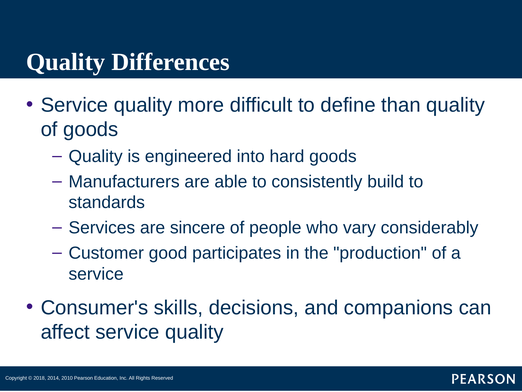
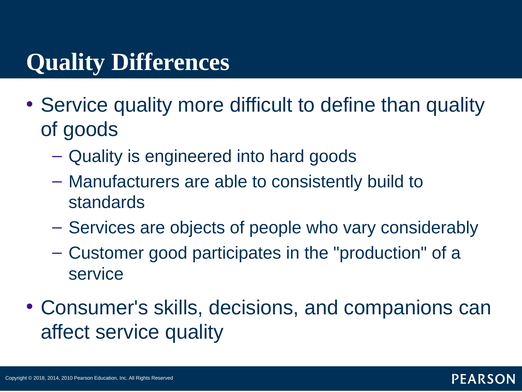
sincere: sincere -> objects
